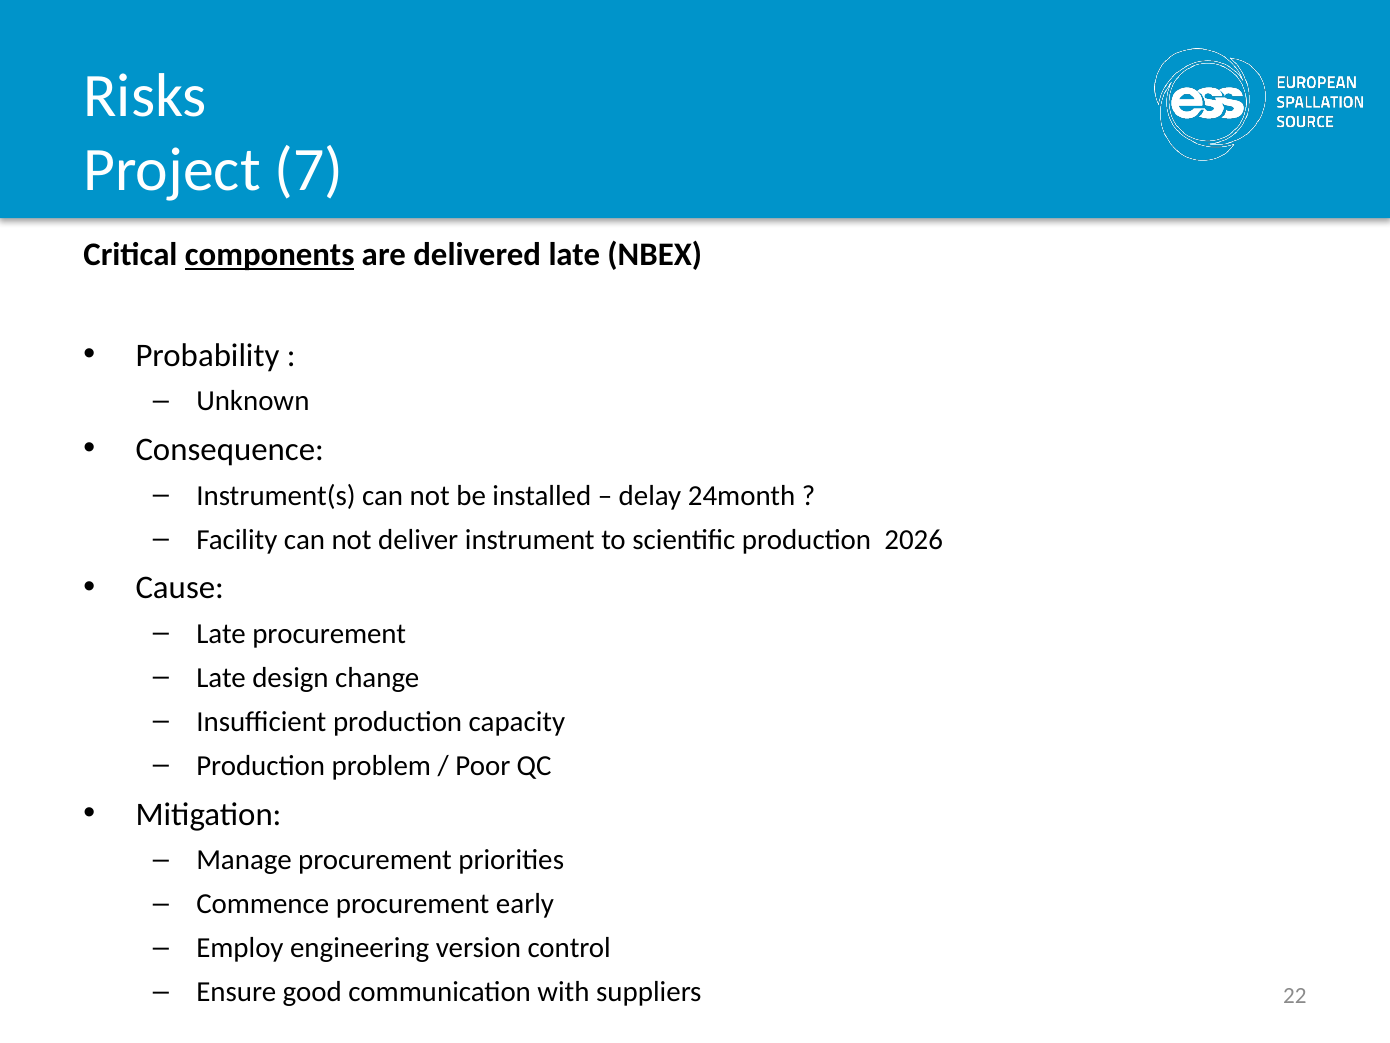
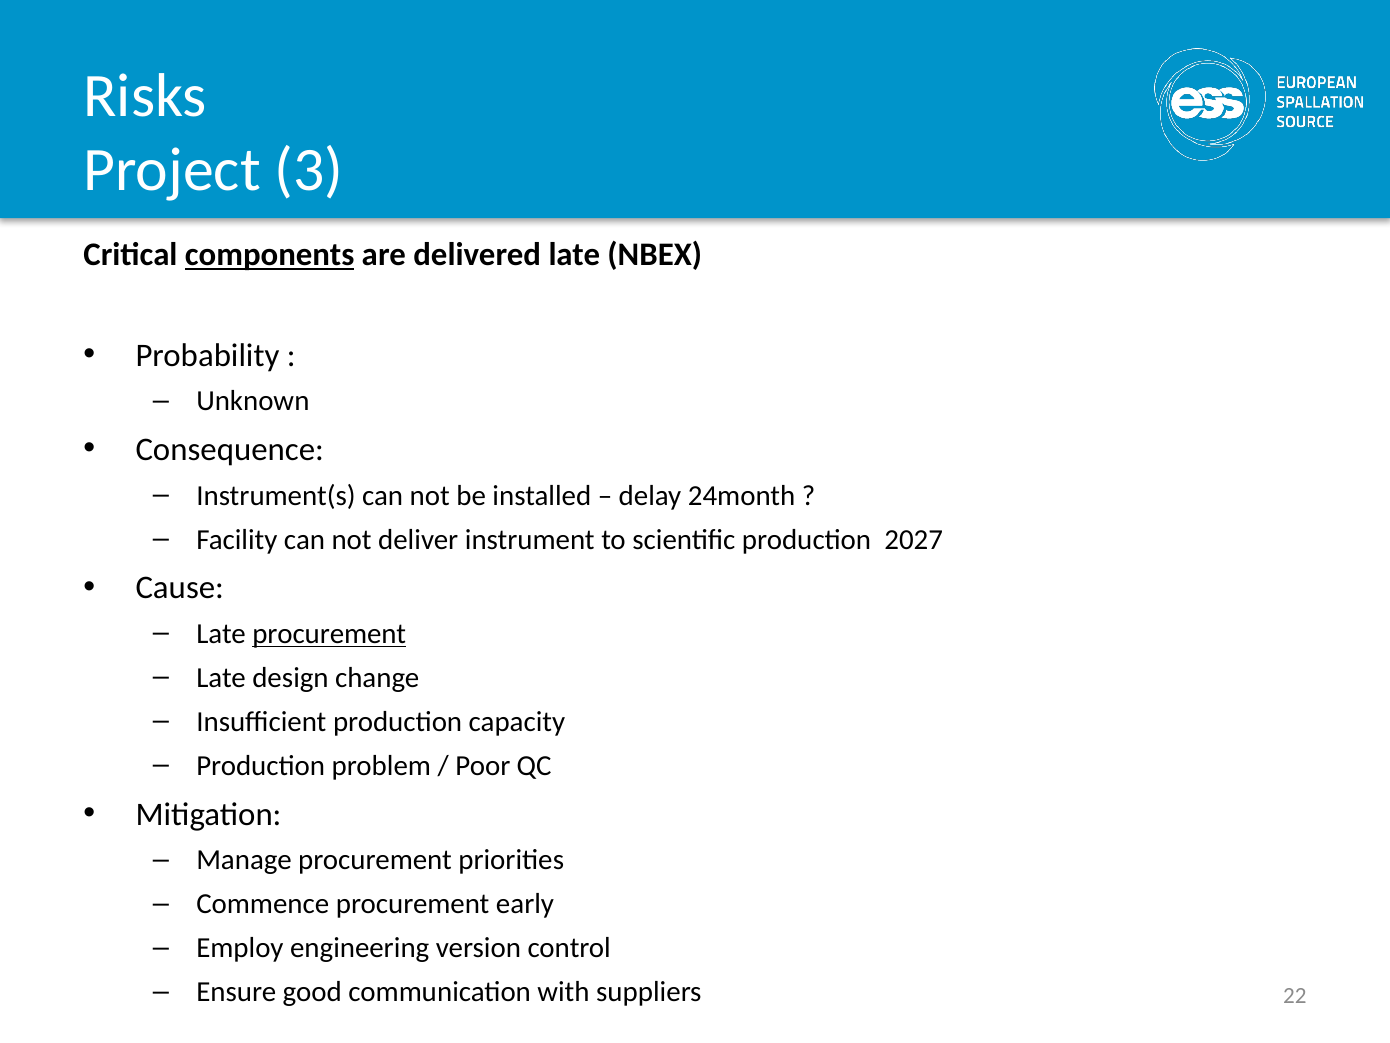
7: 7 -> 3
2026: 2026 -> 2027
procurement at (329, 634) underline: none -> present
